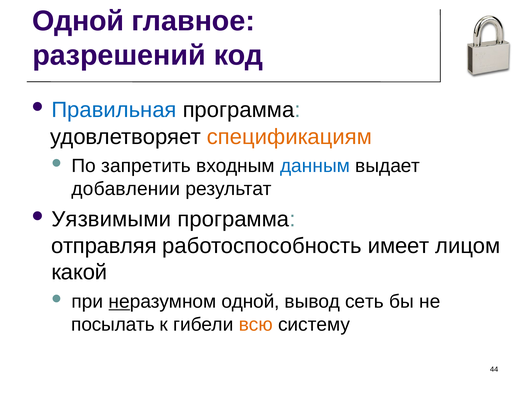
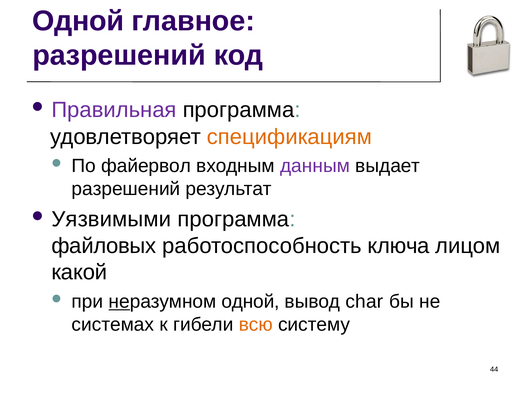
Правильная colour: blue -> purple
запретить: запретить -> файервол
данным colour: blue -> purple
добавлении at (126, 189): добавлении -> разрешений
отправляя: отправляя -> файловых
имеет: имеет -> ключа
сеть: сеть -> char
посылать: посылать -> системах
